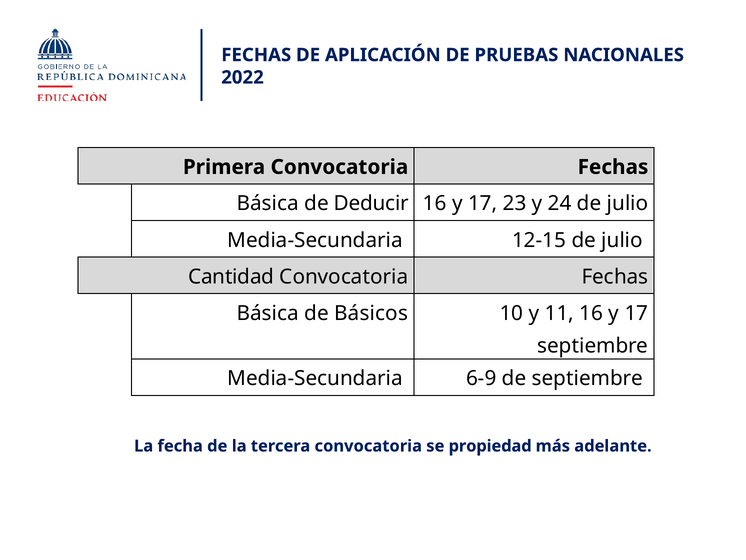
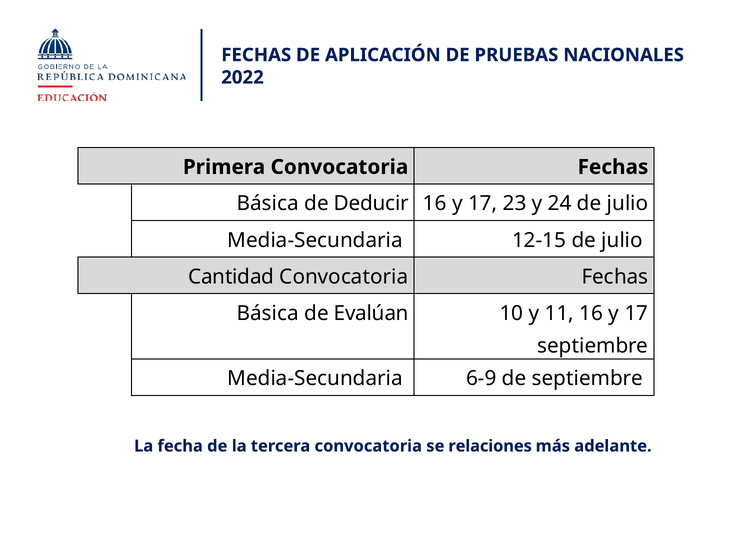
Básicos: Básicos -> Evalúan
propiedad: propiedad -> relaciones
